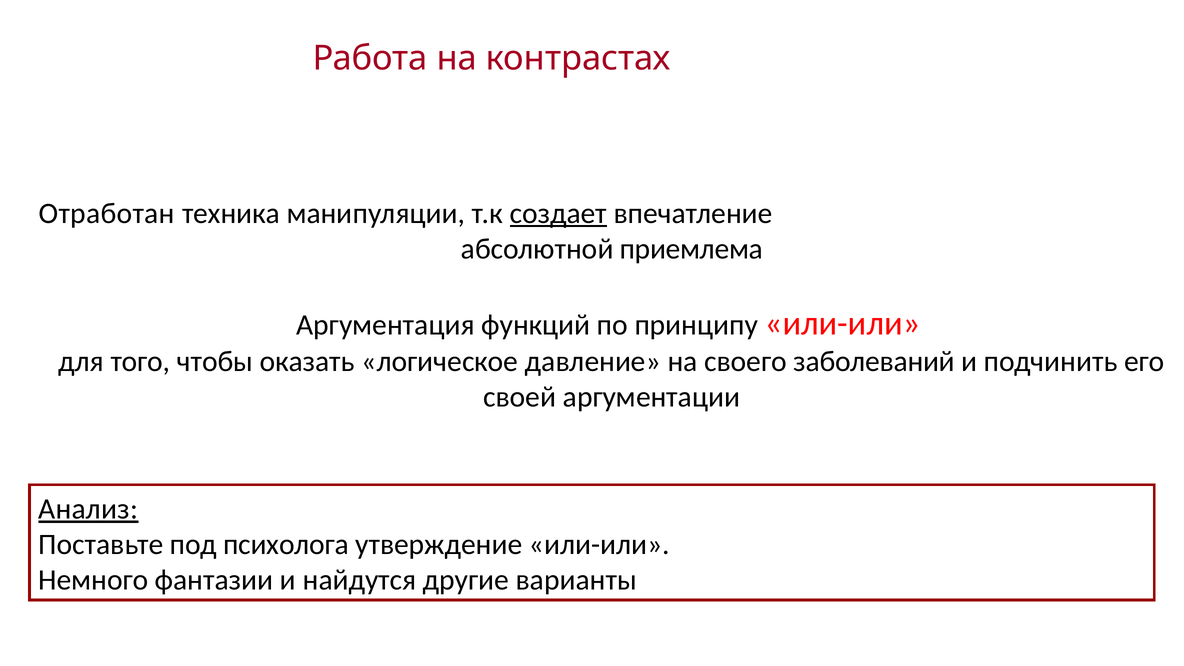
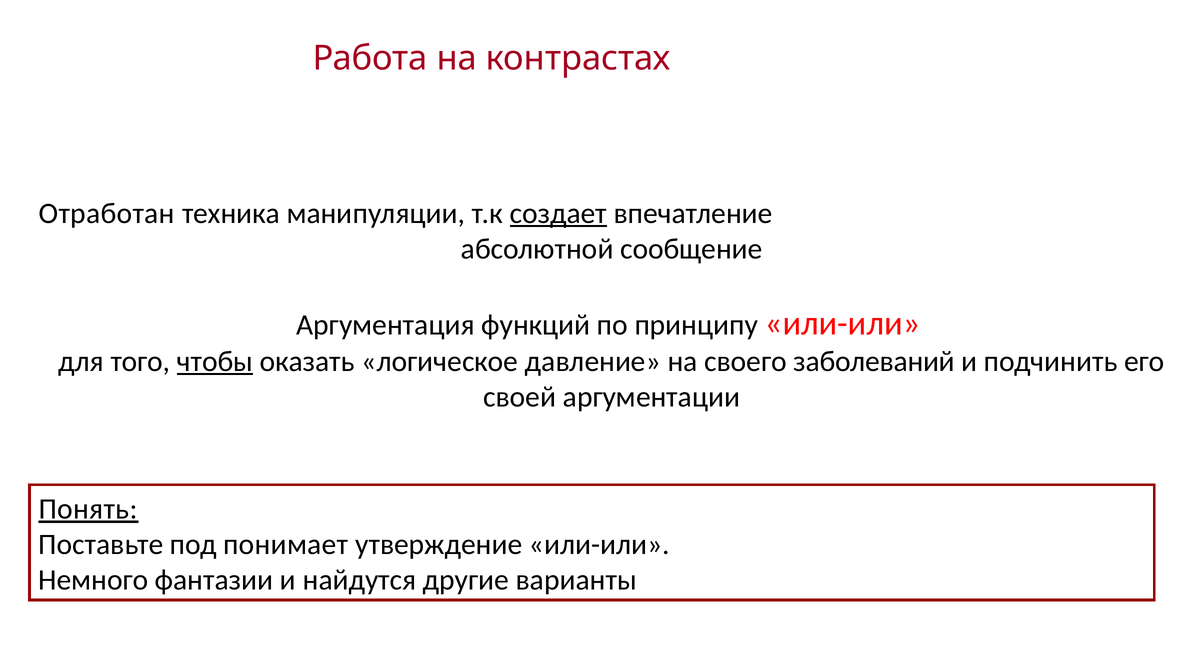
приемлема: приемлема -> сообщение
чтобы underline: none -> present
Анализ: Анализ -> Понять
психолога: психолога -> понимает
